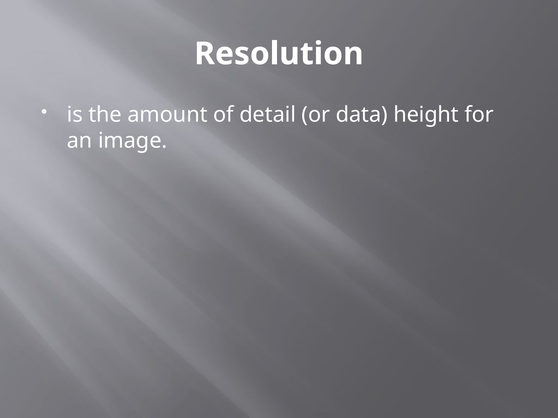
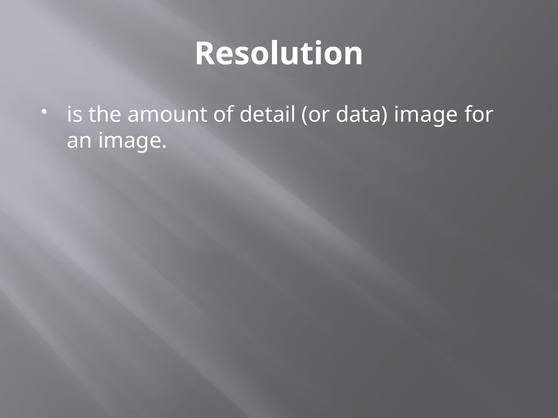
data height: height -> image
